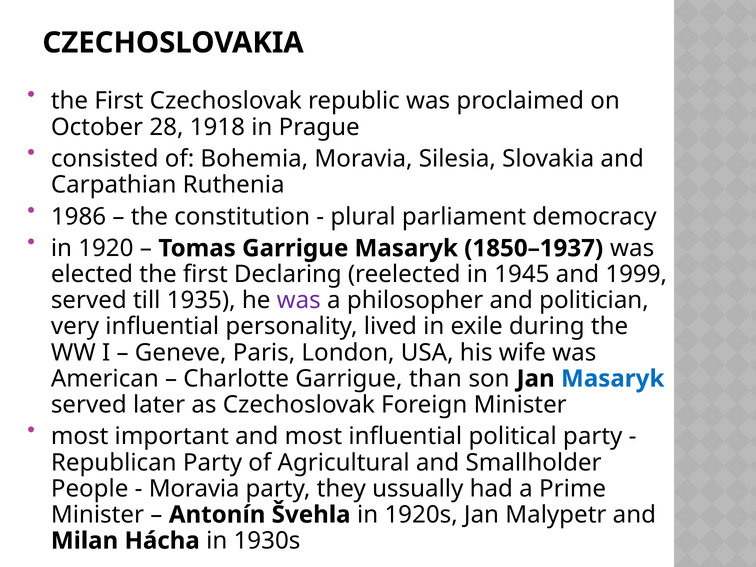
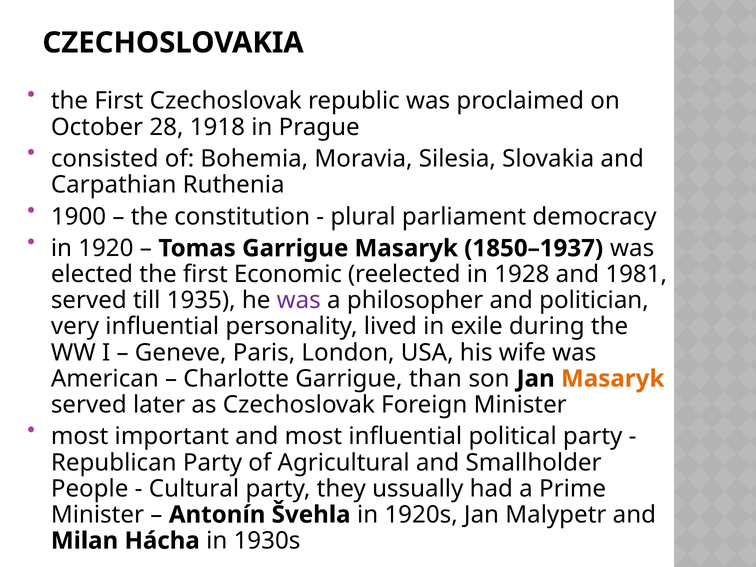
1986: 1986 -> 1900
Declaring: Declaring -> Economic
1945: 1945 -> 1928
1999: 1999 -> 1981
Masaryk at (613, 379) colour: blue -> orange
Moravia at (194, 489): Moravia -> Cultural
